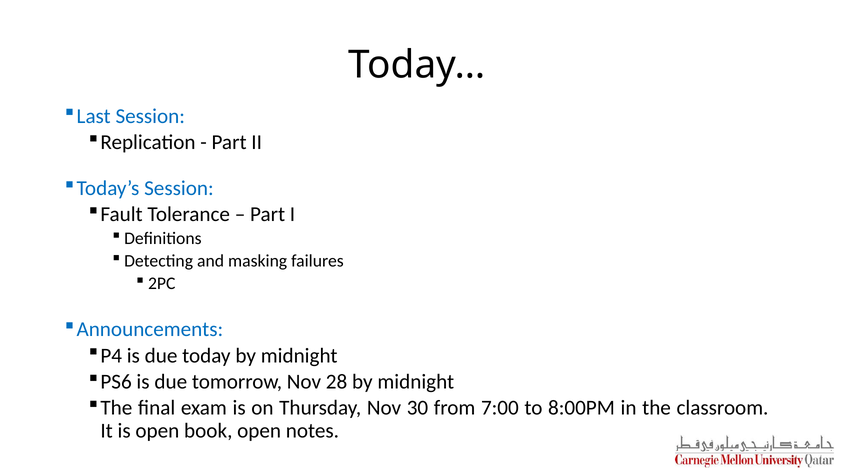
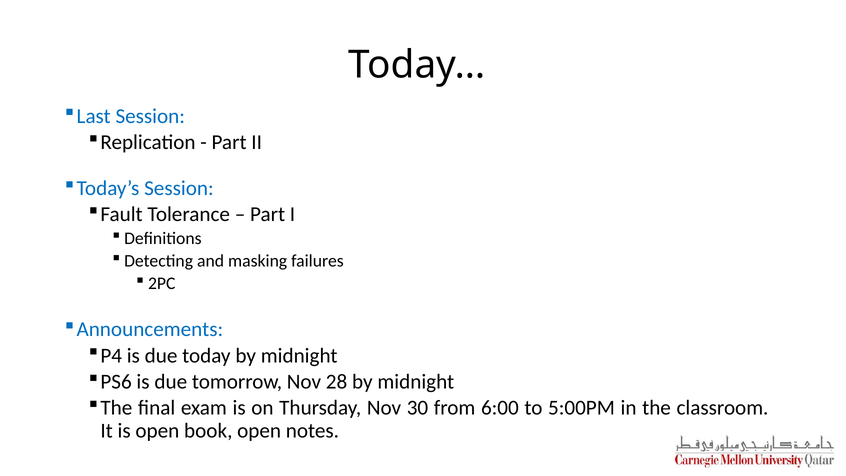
7:00: 7:00 -> 6:00
8:00PM: 8:00PM -> 5:00PM
